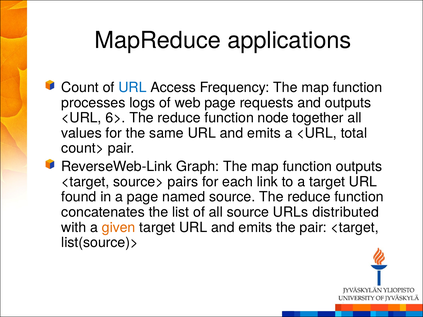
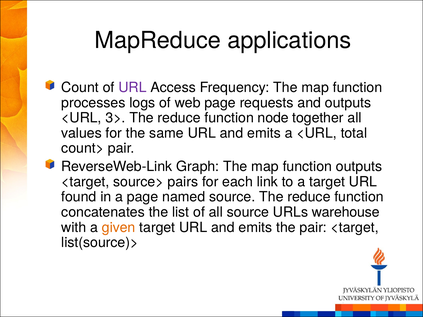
URL at (133, 88) colour: blue -> purple
6>: 6> -> 3>
distributed: distributed -> warehouse
